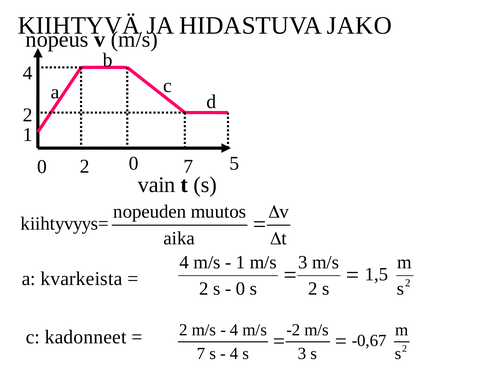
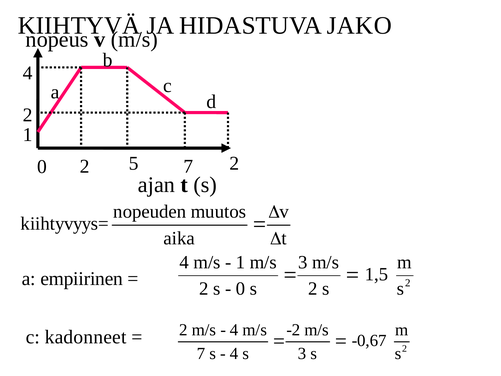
0 at (134, 163): 0 -> 5
7 5: 5 -> 2
vain: vain -> ajan
kvarkeista: kvarkeista -> empiirinen
